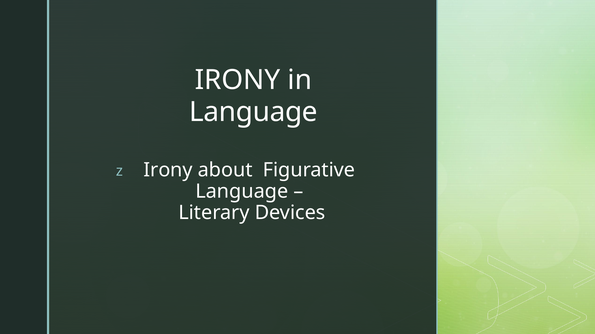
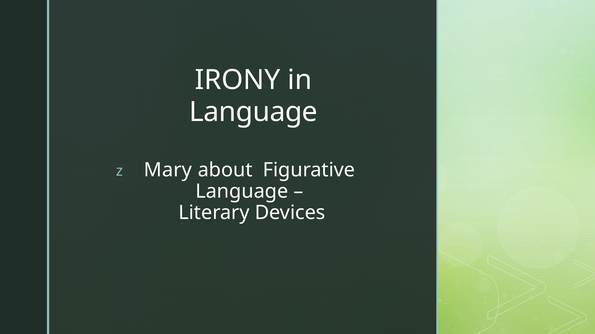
Irony at (168, 170): Irony -> Mary
